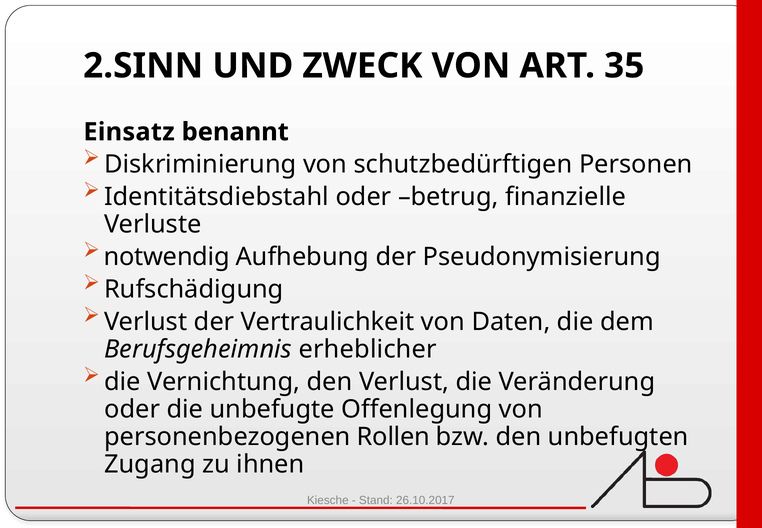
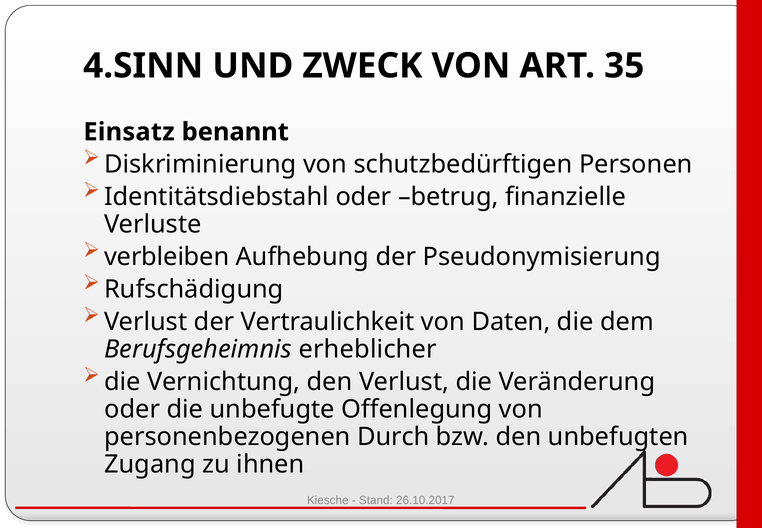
2.SINN: 2.SINN -> 4.SINN
notwendig: notwendig -> verbleiben
Rollen: Rollen -> Durch
